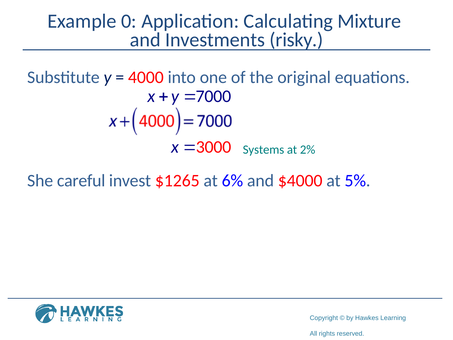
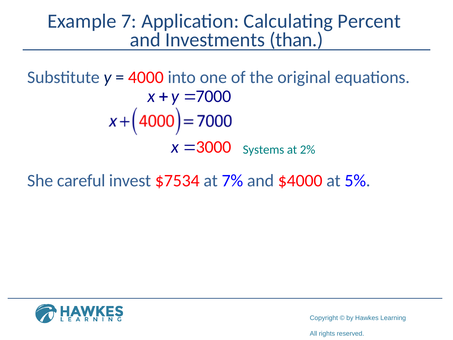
0: 0 -> 7
Mixture: Mixture -> Percent
risky: risky -> than
$1265: $1265 -> $7534
6%: 6% -> 7%
